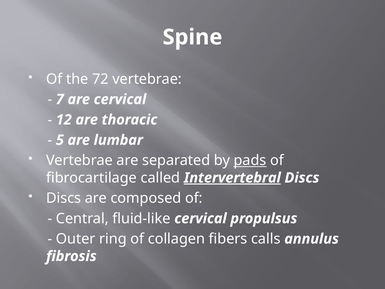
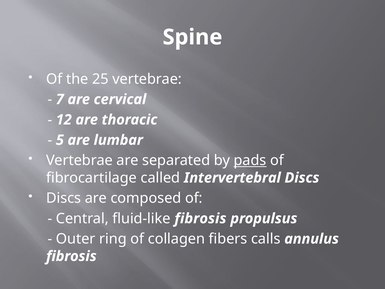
72: 72 -> 25
Intervertebral underline: present -> none
fluid-like cervical: cervical -> fibrosis
